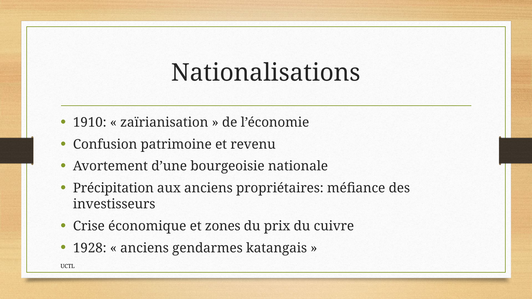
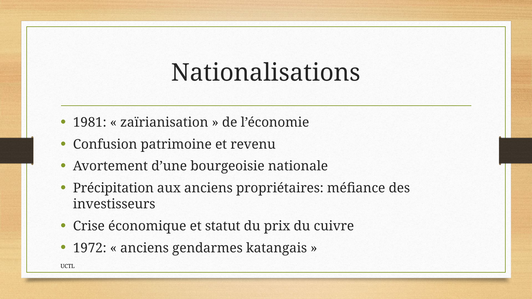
1910: 1910 -> 1981
zones: zones -> statut
1928: 1928 -> 1972
